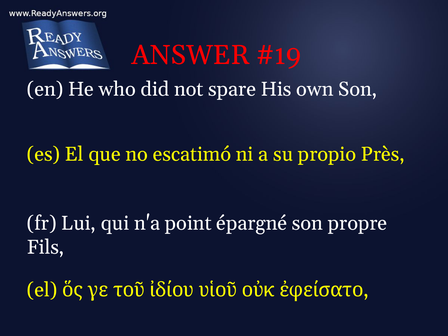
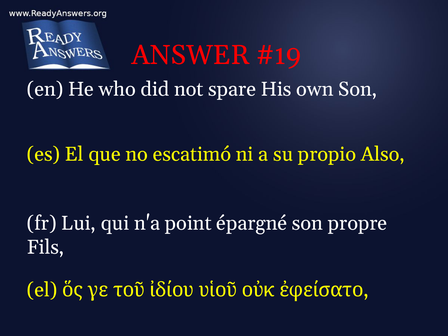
Près: Près -> Also
